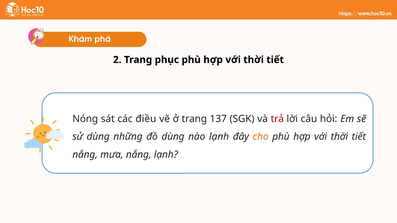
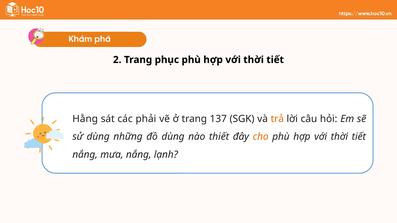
Nóng: Nóng -> Hằng
điều: điều -> phải
trả colour: red -> orange
nào lạnh: lạnh -> thiết
